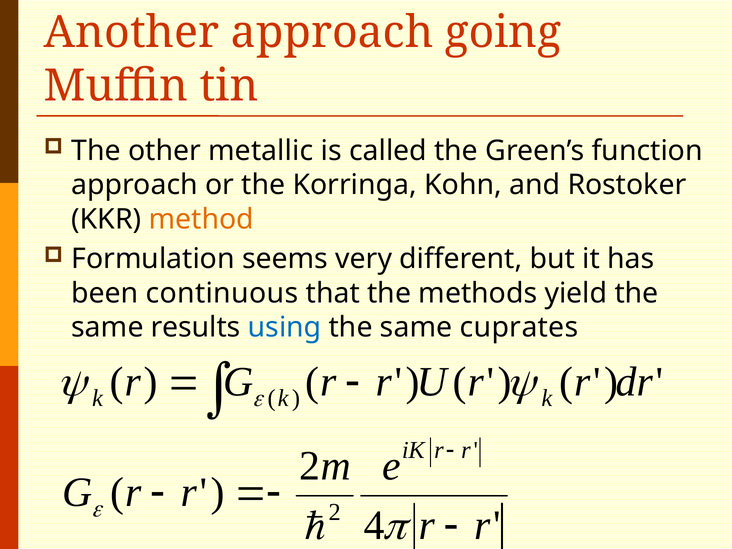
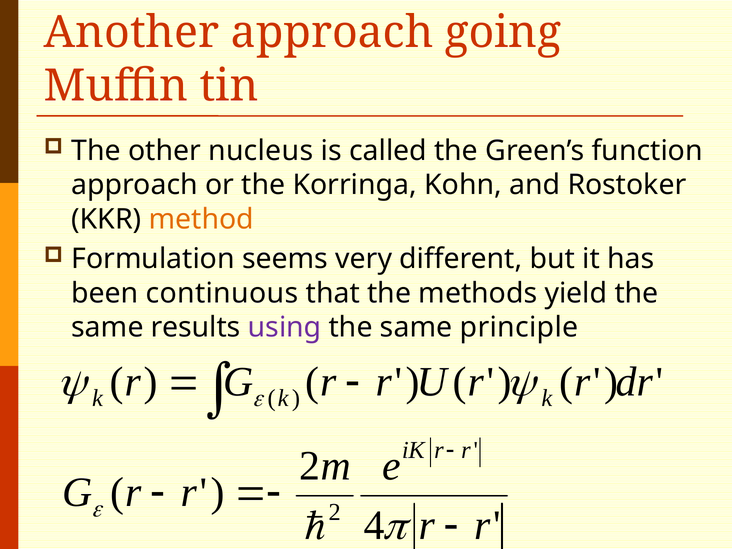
metallic: metallic -> nucleus
using colour: blue -> purple
cuprates: cuprates -> principle
